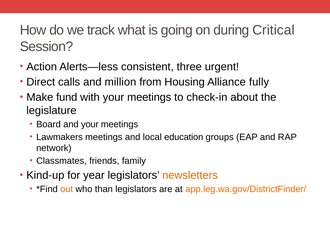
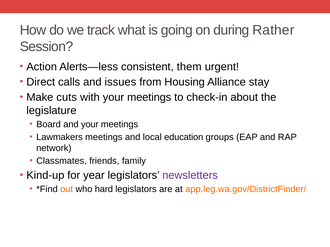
Critical: Critical -> Rather
three: three -> them
million: million -> issues
fully: fully -> stay
fund: fund -> cuts
newsletters colour: orange -> purple
than: than -> hard
